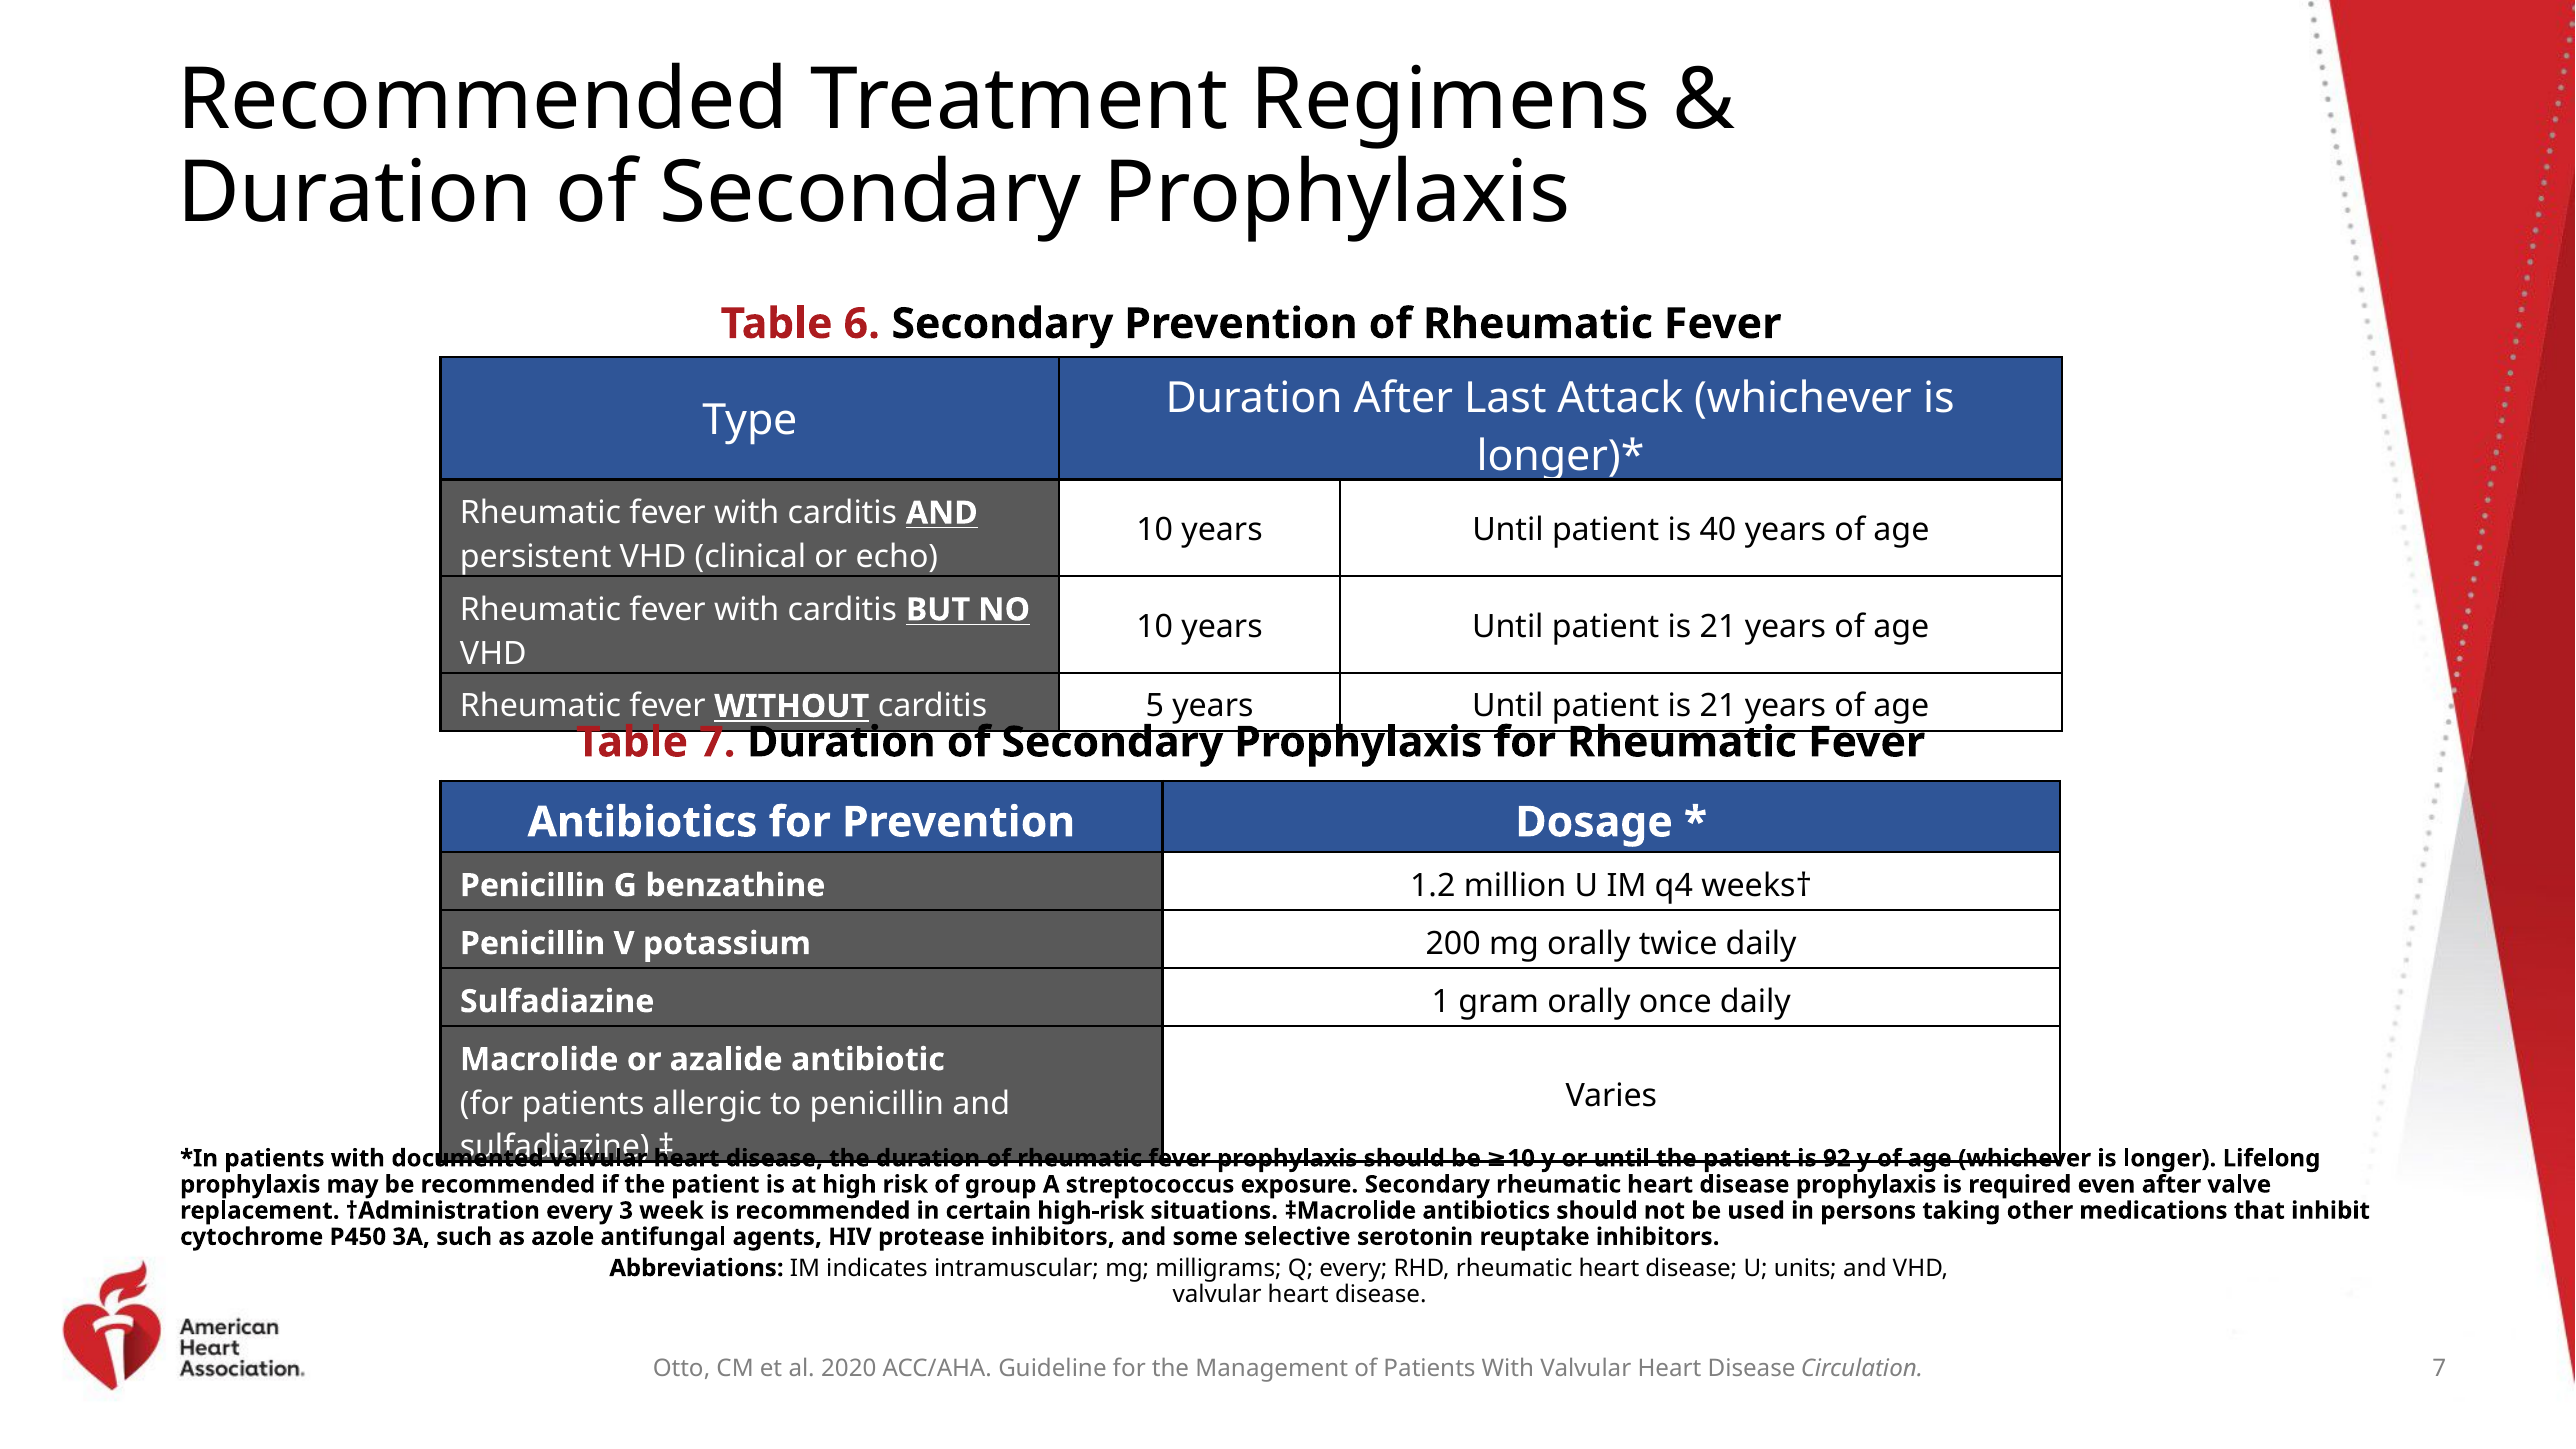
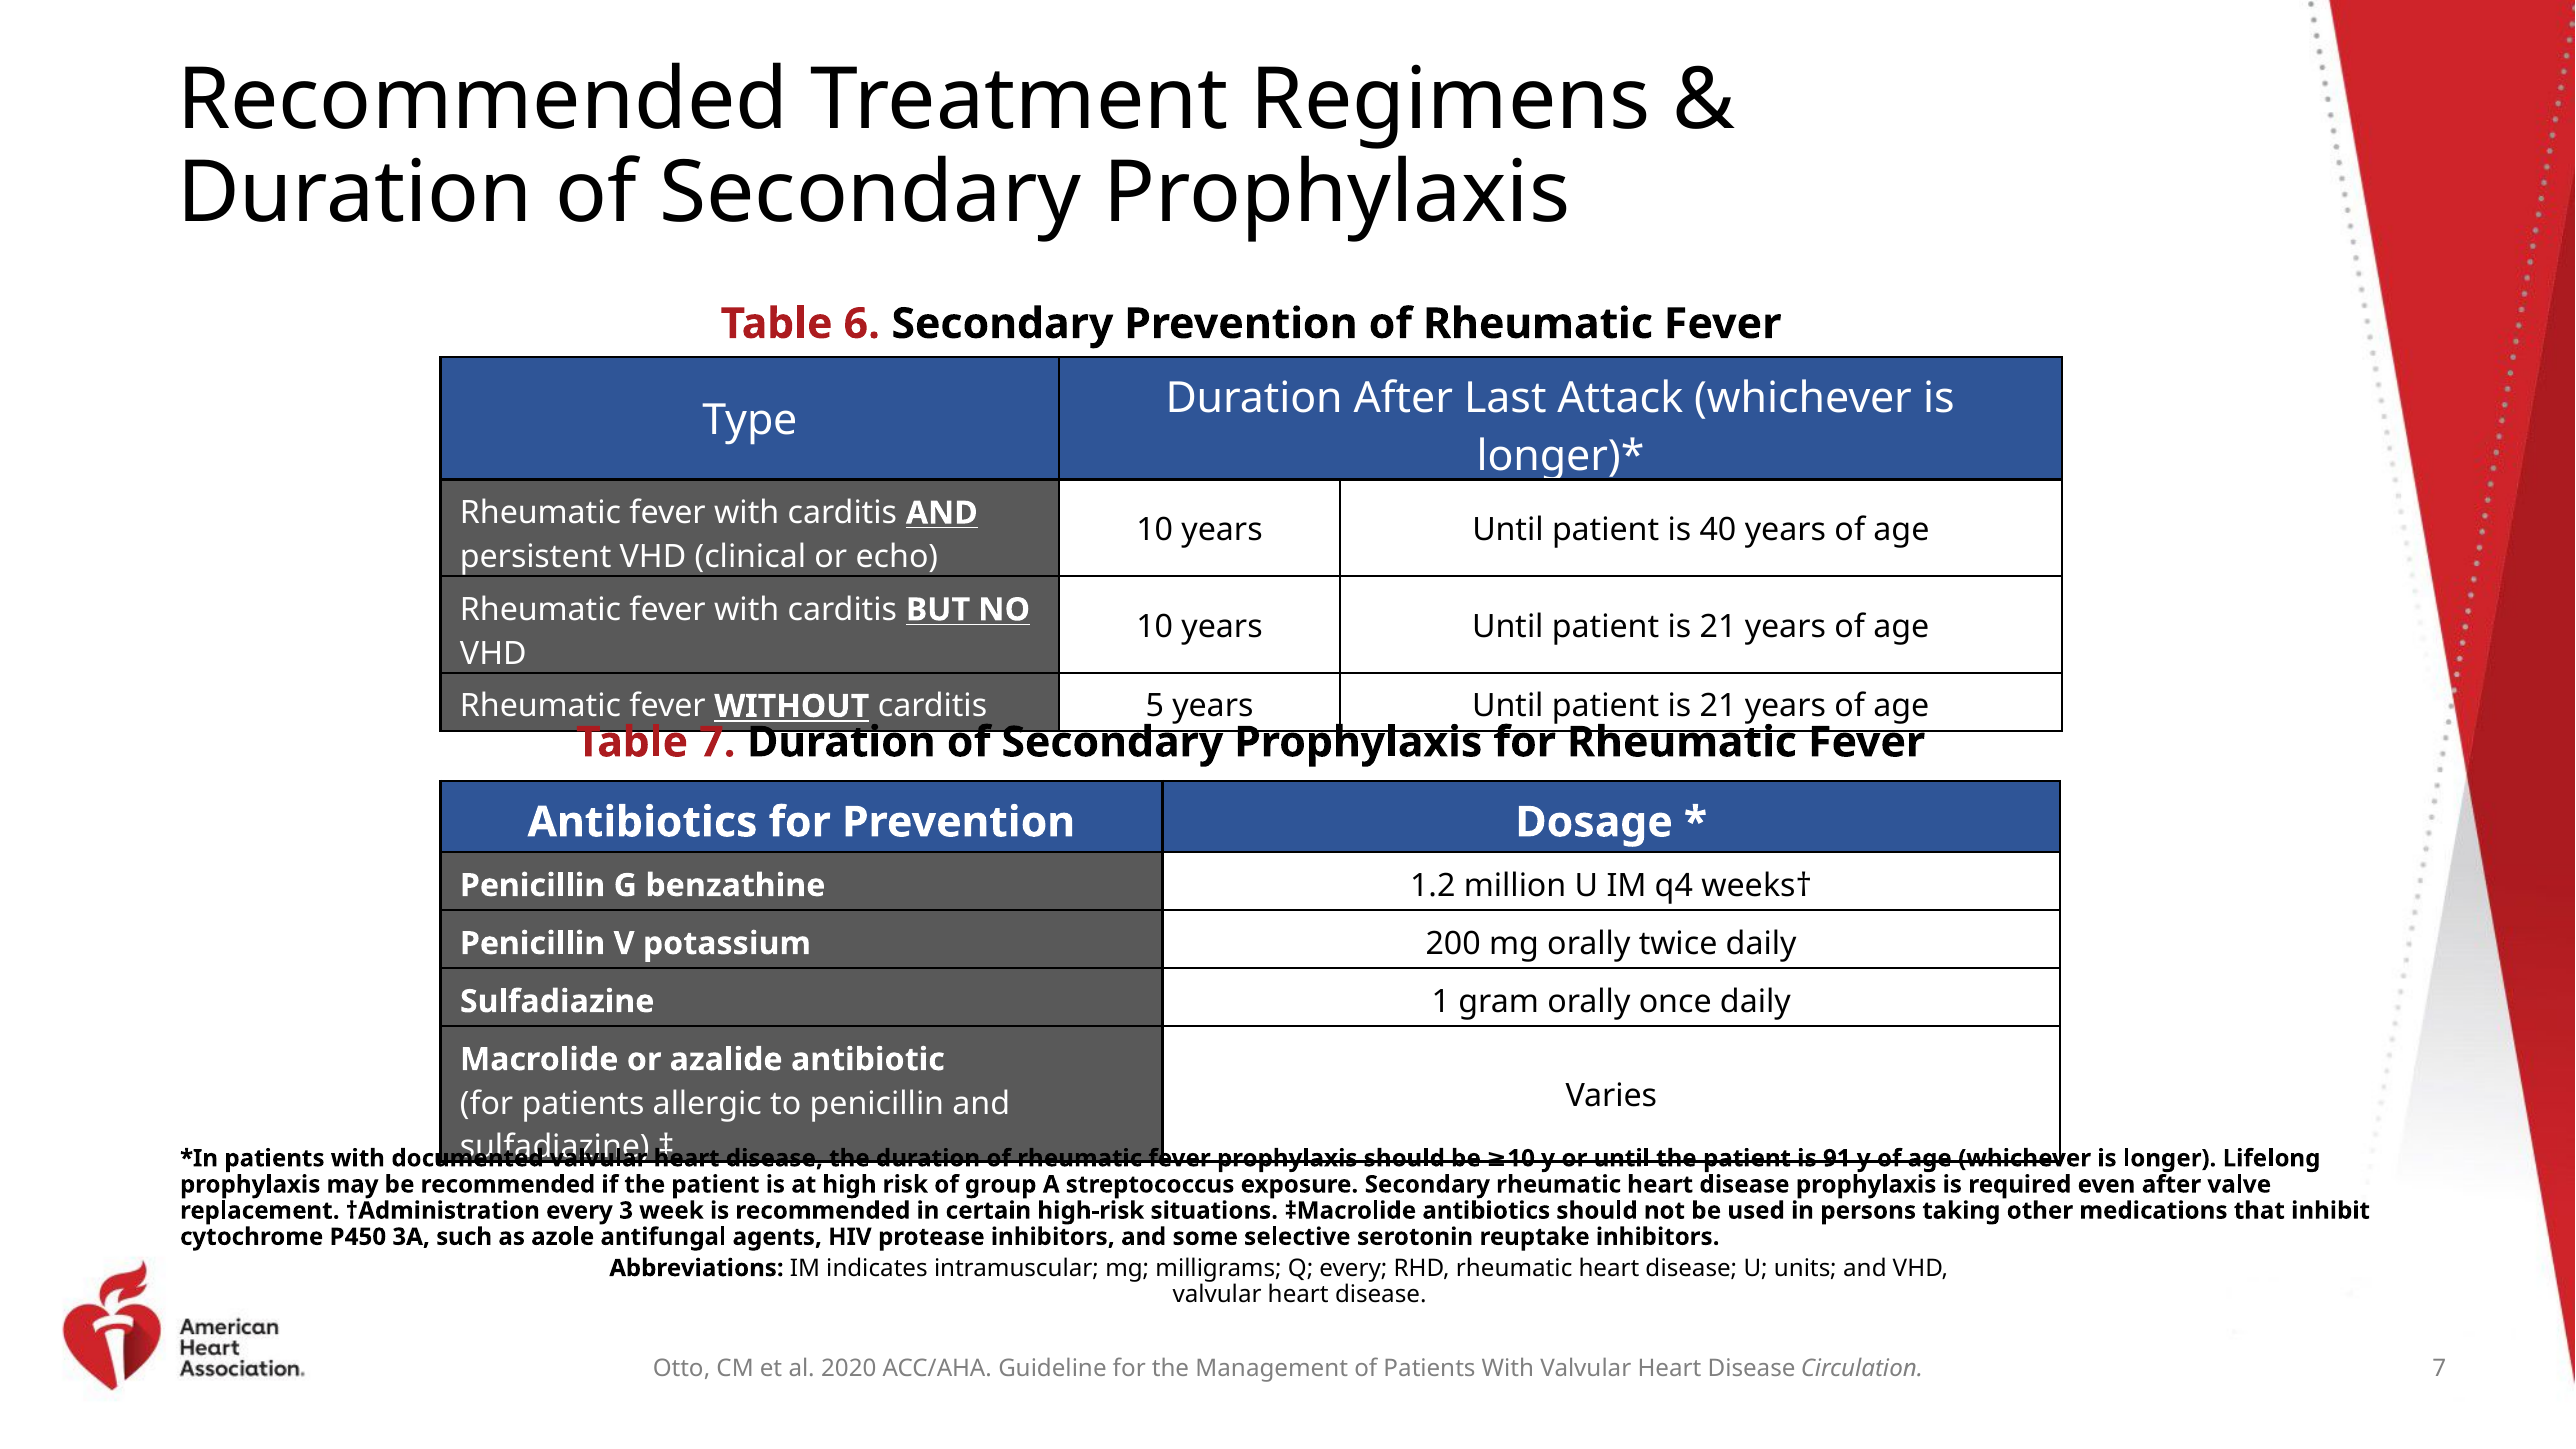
92: 92 -> 91
